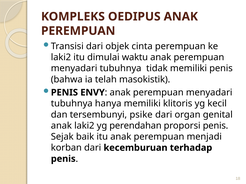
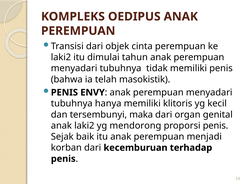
waktu: waktu -> tahun
psike: psike -> maka
perendahan: perendahan -> mendorong
